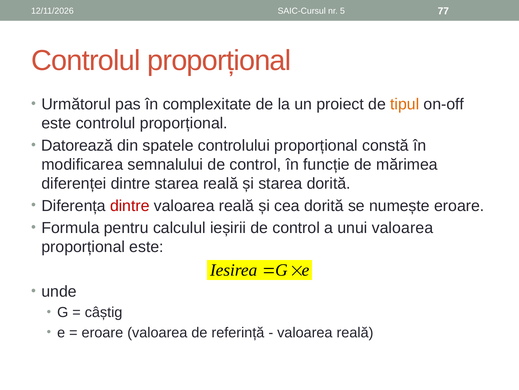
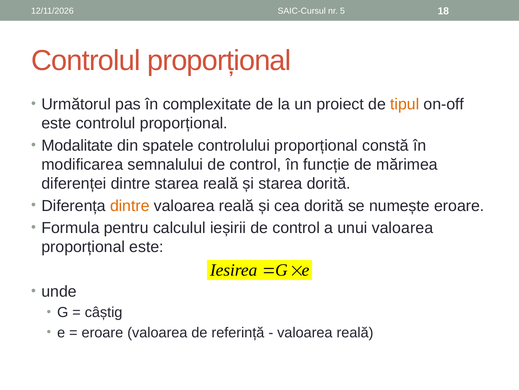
77: 77 -> 18
Datorează: Datorează -> Modalitate
dintre at (130, 205) colour: red -> orange
